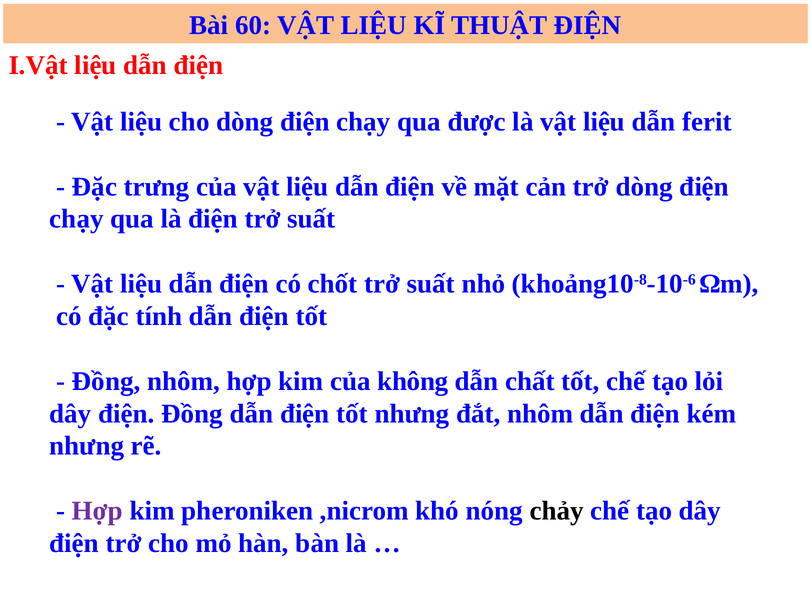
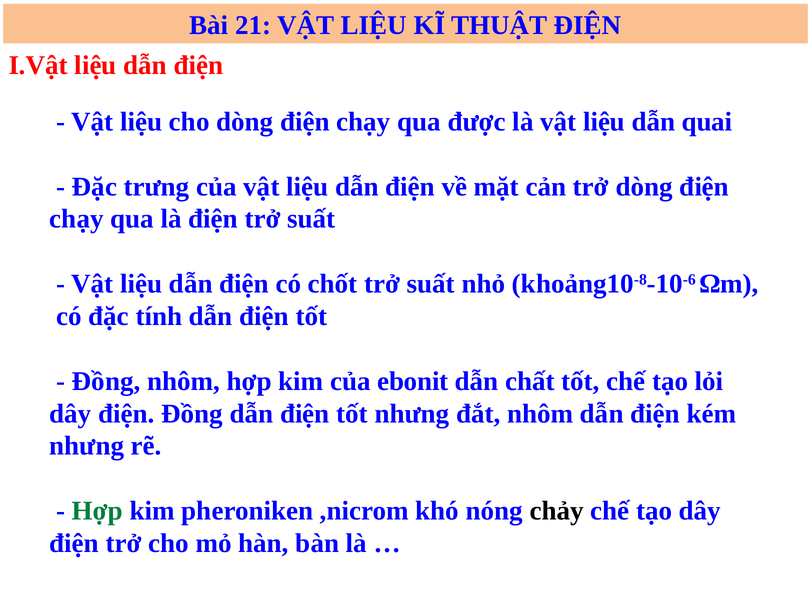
60: 60 -> 21
ferit: ferit -> quai
không: không -> ebonit
Hợp at (97, 511) colour: purple -> green
